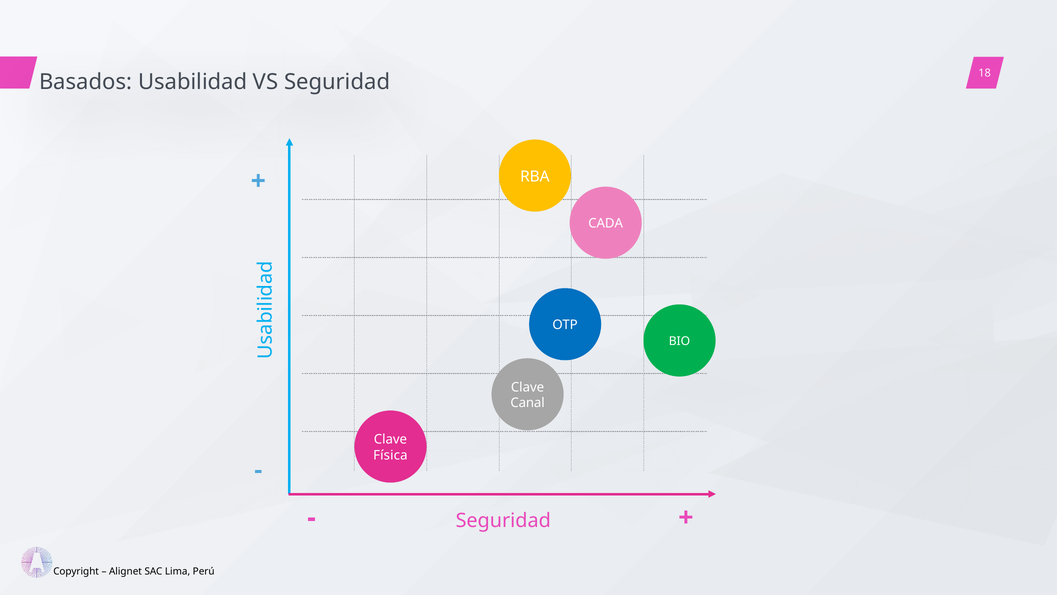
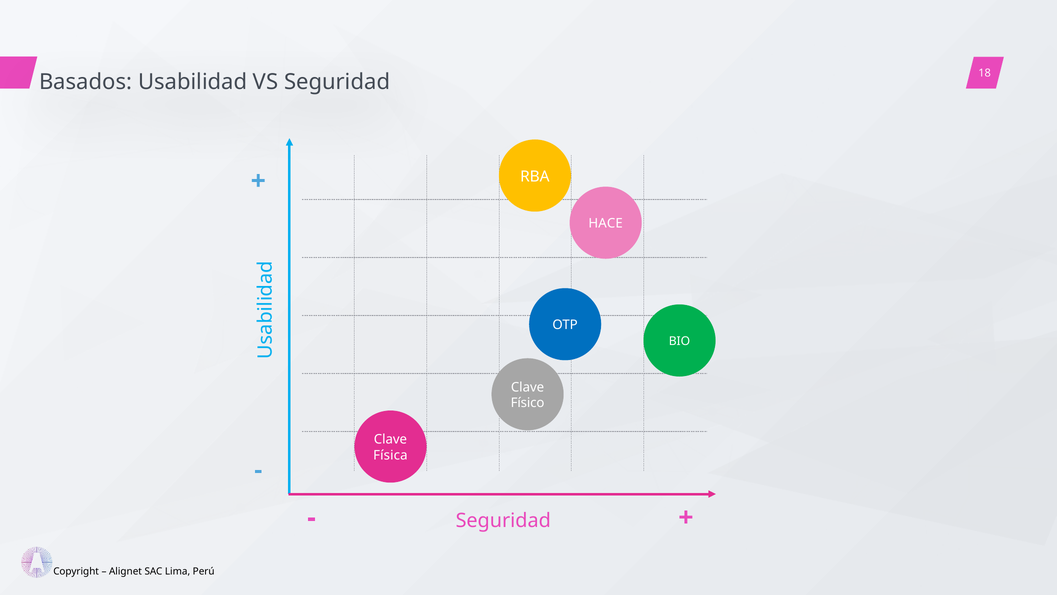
CADA: CADA -> HACE
Canal: Canal -> Físico
